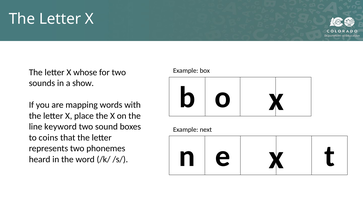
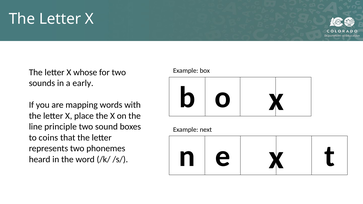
show: show -> early
keyword: keyword -> principle
